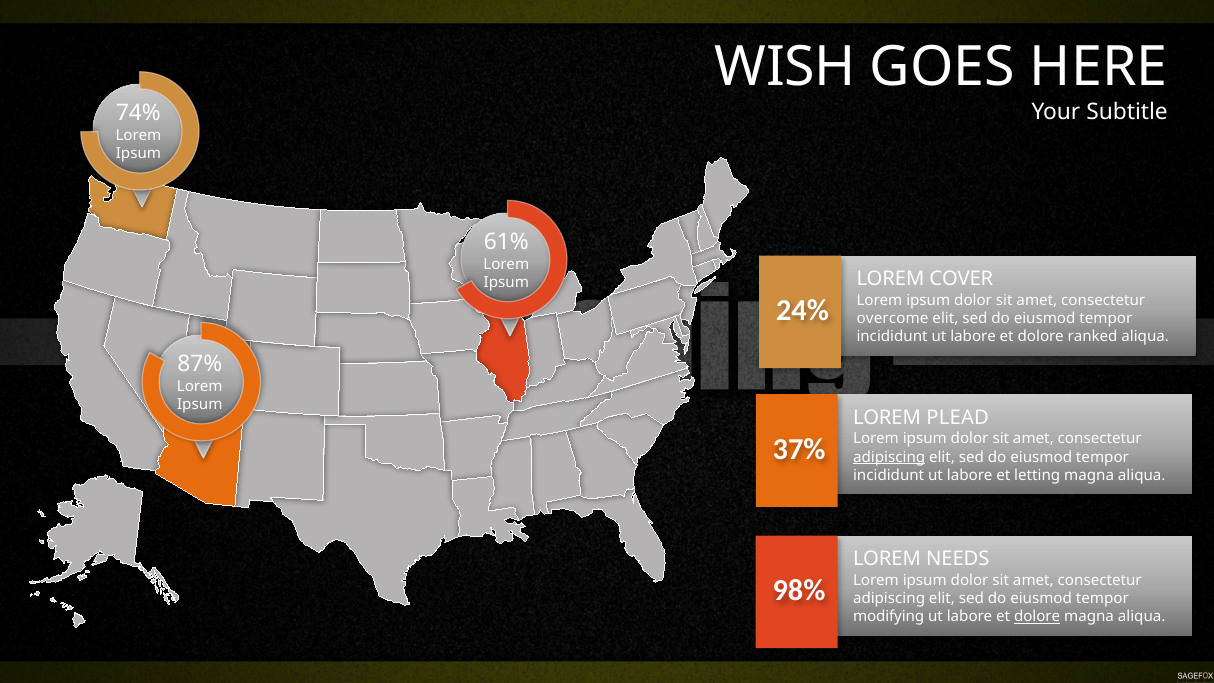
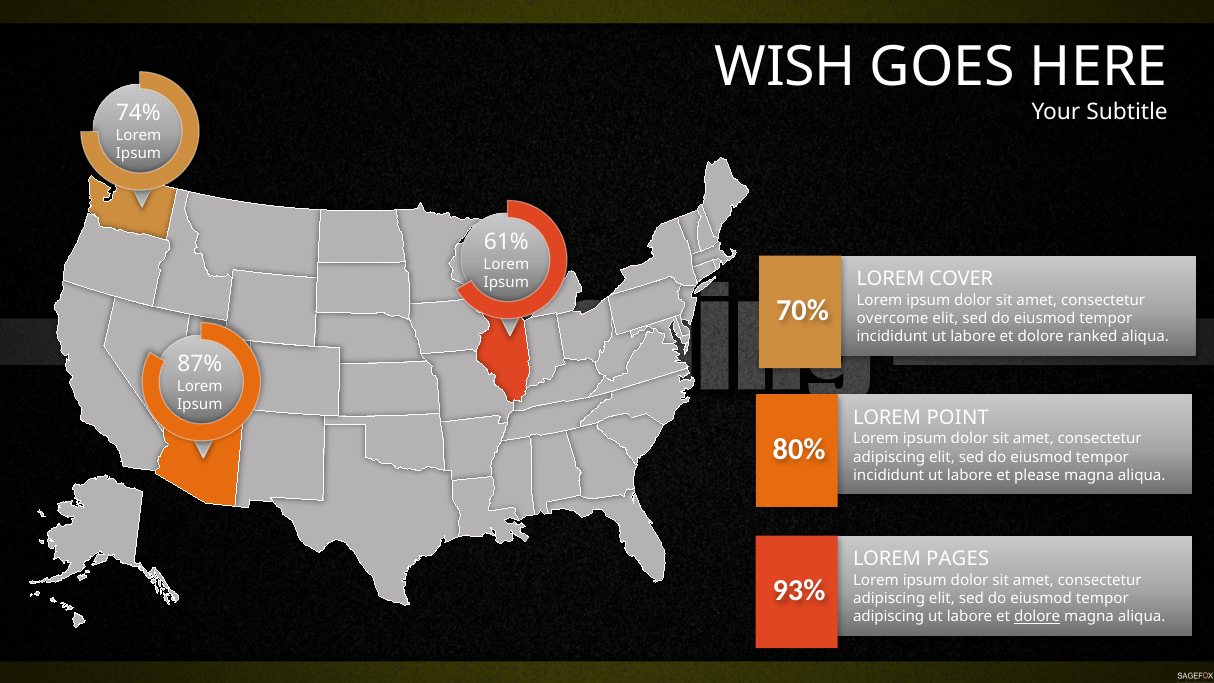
24%: 24% -> 70%
PLEAD: PLEAD -> POINT
37%: 37% -> 80%
adipiscing at (889, 457) underline: present -> none
letting: letting -> please
NEEDS: NEEDS -> PAGES
98%: 98% -> 93%
modifying at (889, 616): modifying -> adipiscing
